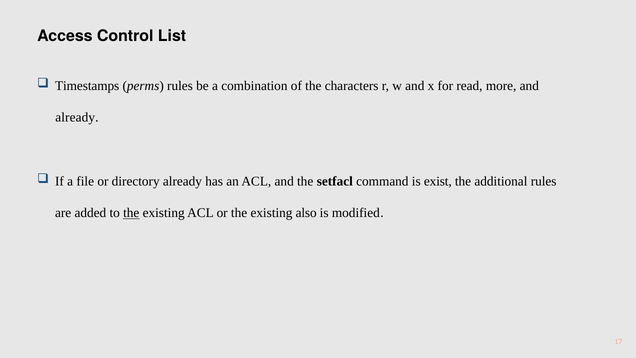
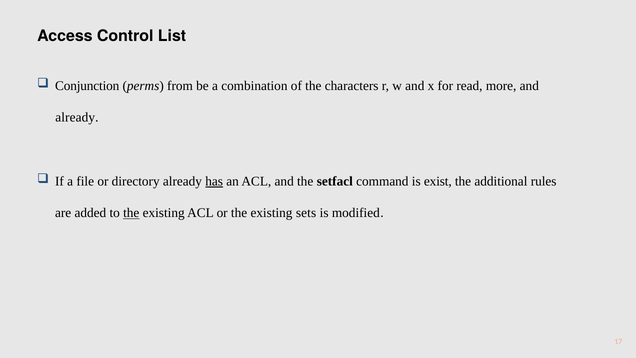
Timestamps: Timestamps -> Conjunction
perms rules: rules -> from
has underline: none -> present
also: also -> sets
